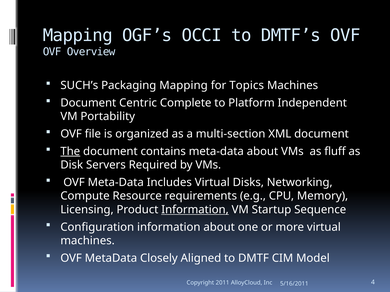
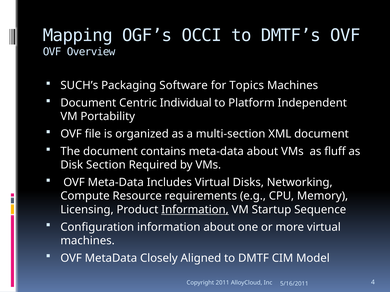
Packaging Mapping: Mapping -> Software
Complete: Complete -> Individual
The underline: present -> none
Servers: Servers -> Section
